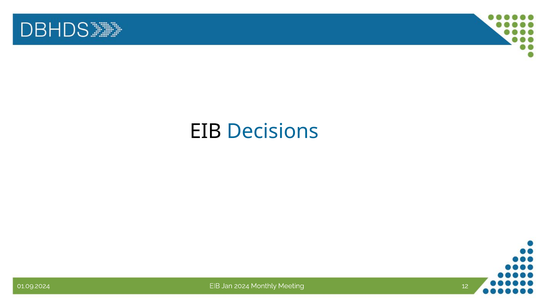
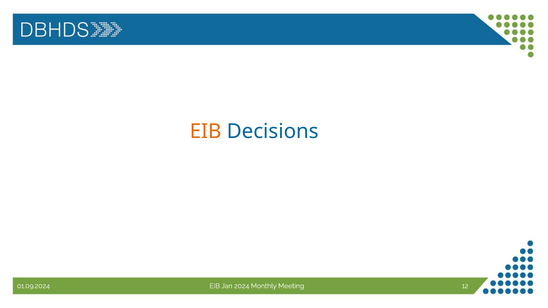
EIB at (206, 132) colour: black -> orange
